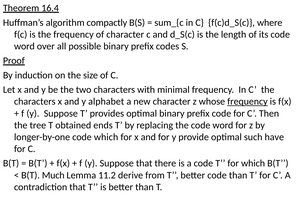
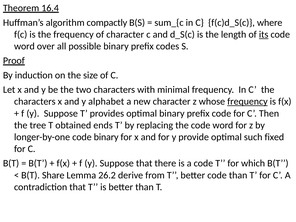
its underline: none -> present
code which: which -> binary
have: have -> fixed
Much: Much -> Share
11.2: 11.2 -> 26.2
